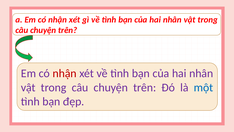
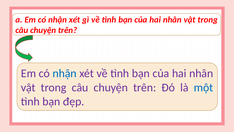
nhận at (65, 73) colour: red -> blue
